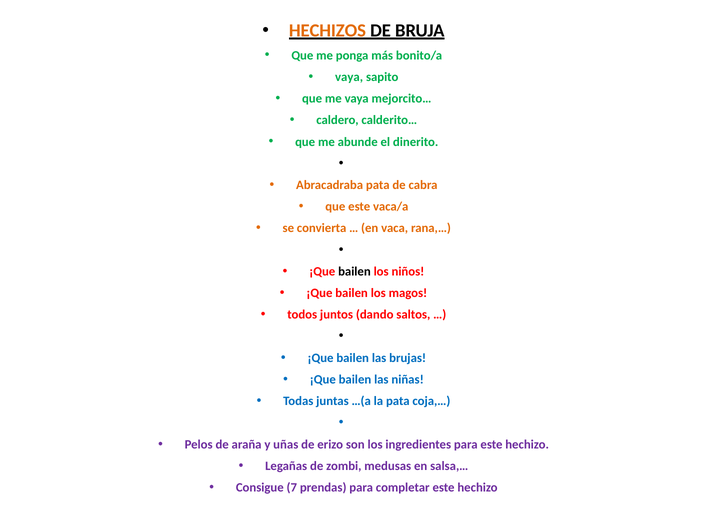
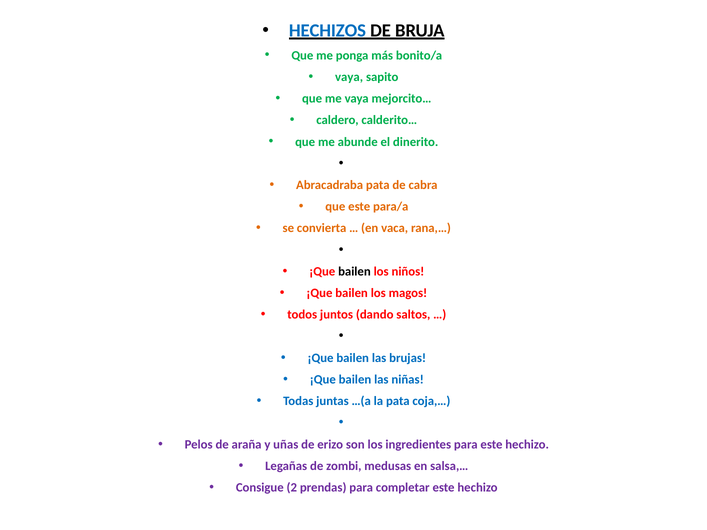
HECHIZOS colour: orange -> blue
vaca/a: vaca/a -> para/a
7: 7 -> 2
